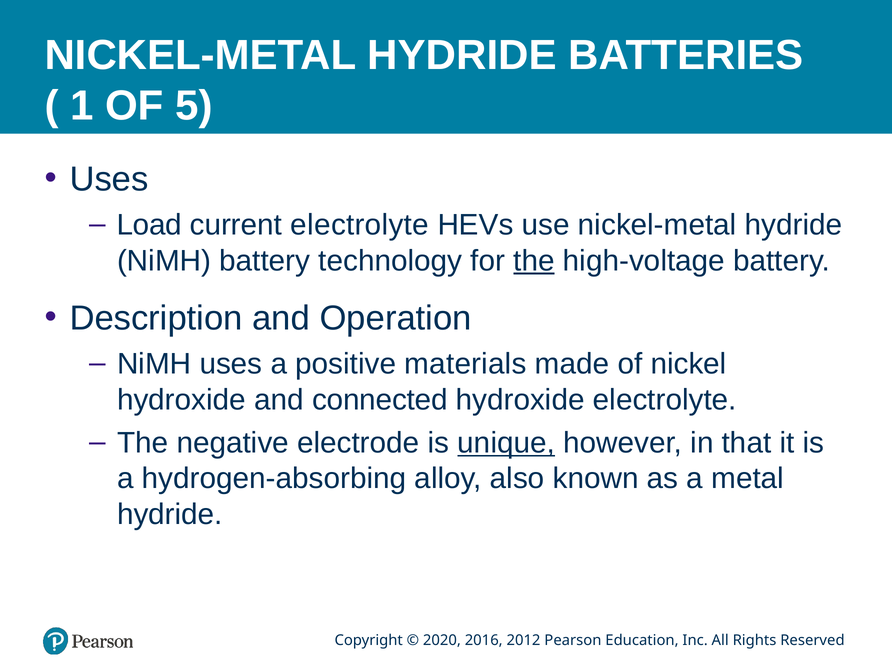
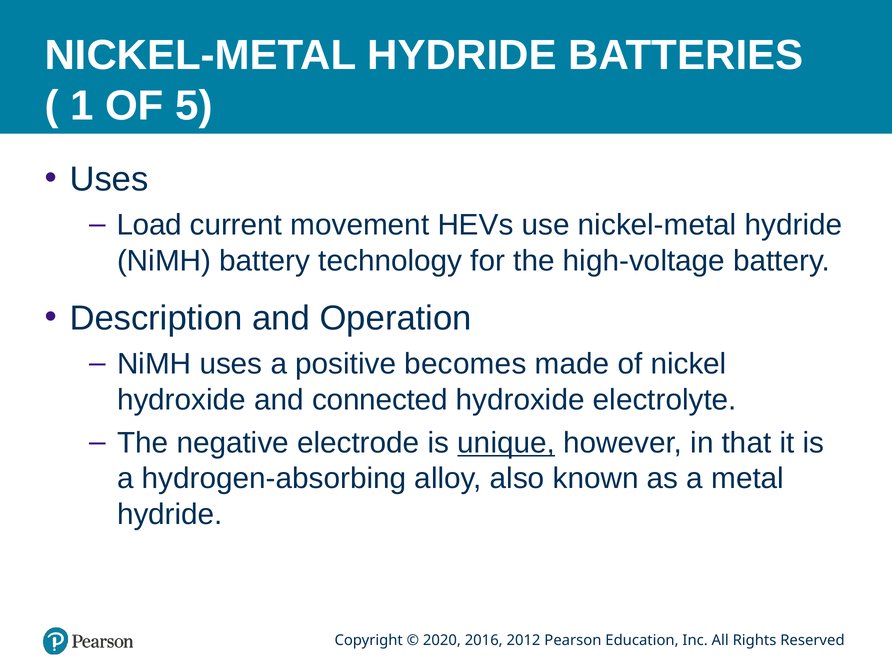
current electrolyte: electrolyte -> movement
the at (534, 261) underline: present -> none
materials: materials -> becomes
